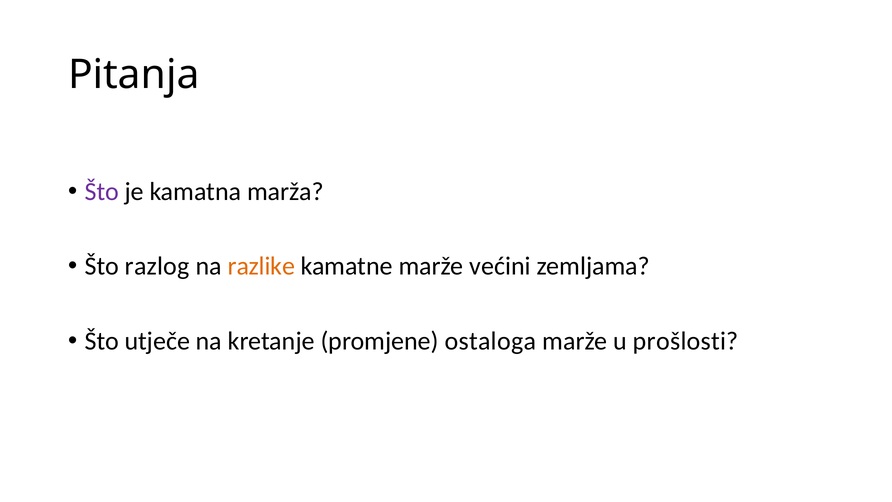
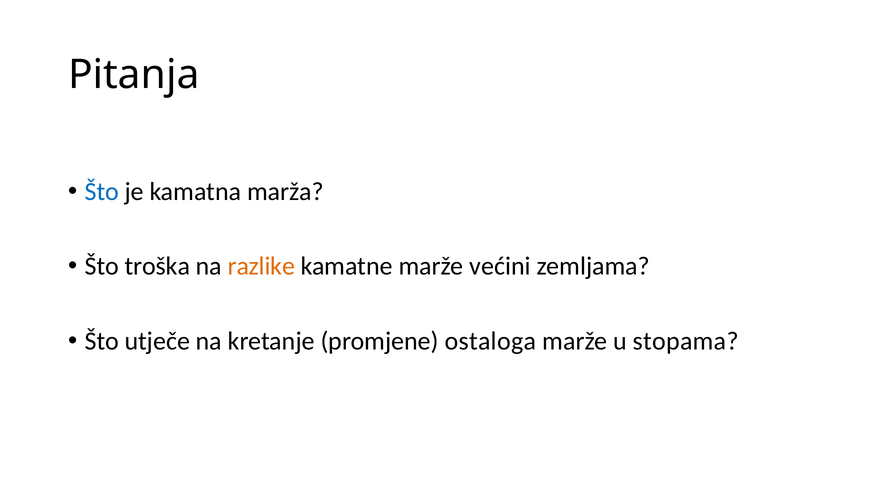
Što at (102, 191) colour: purple -> blue
razlog: razlog -> troška
prošlosti: prošlosti -> stopama
